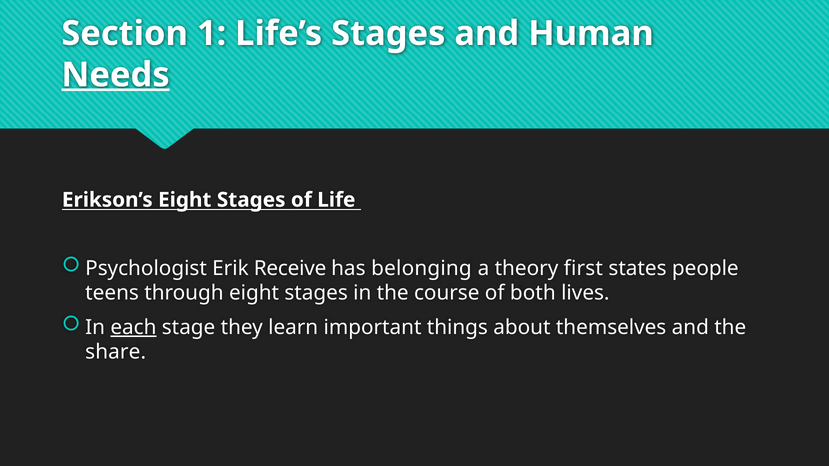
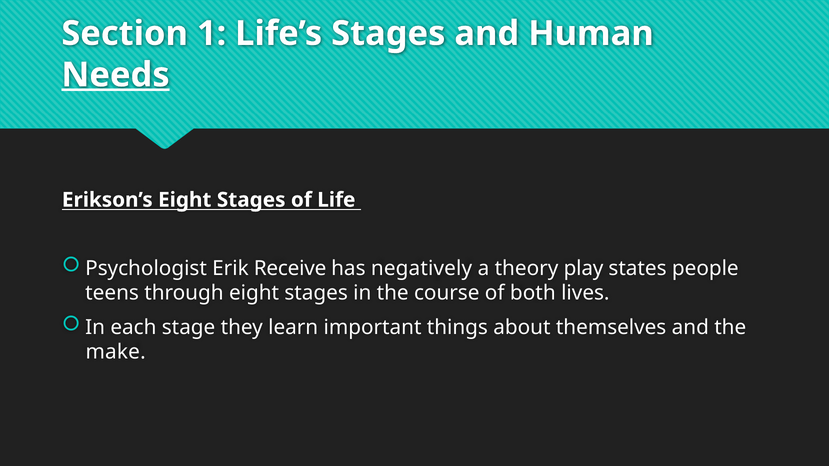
belonging: belonging -> negatively
first: first -> play
each underline: present -> none
share: share -> make
